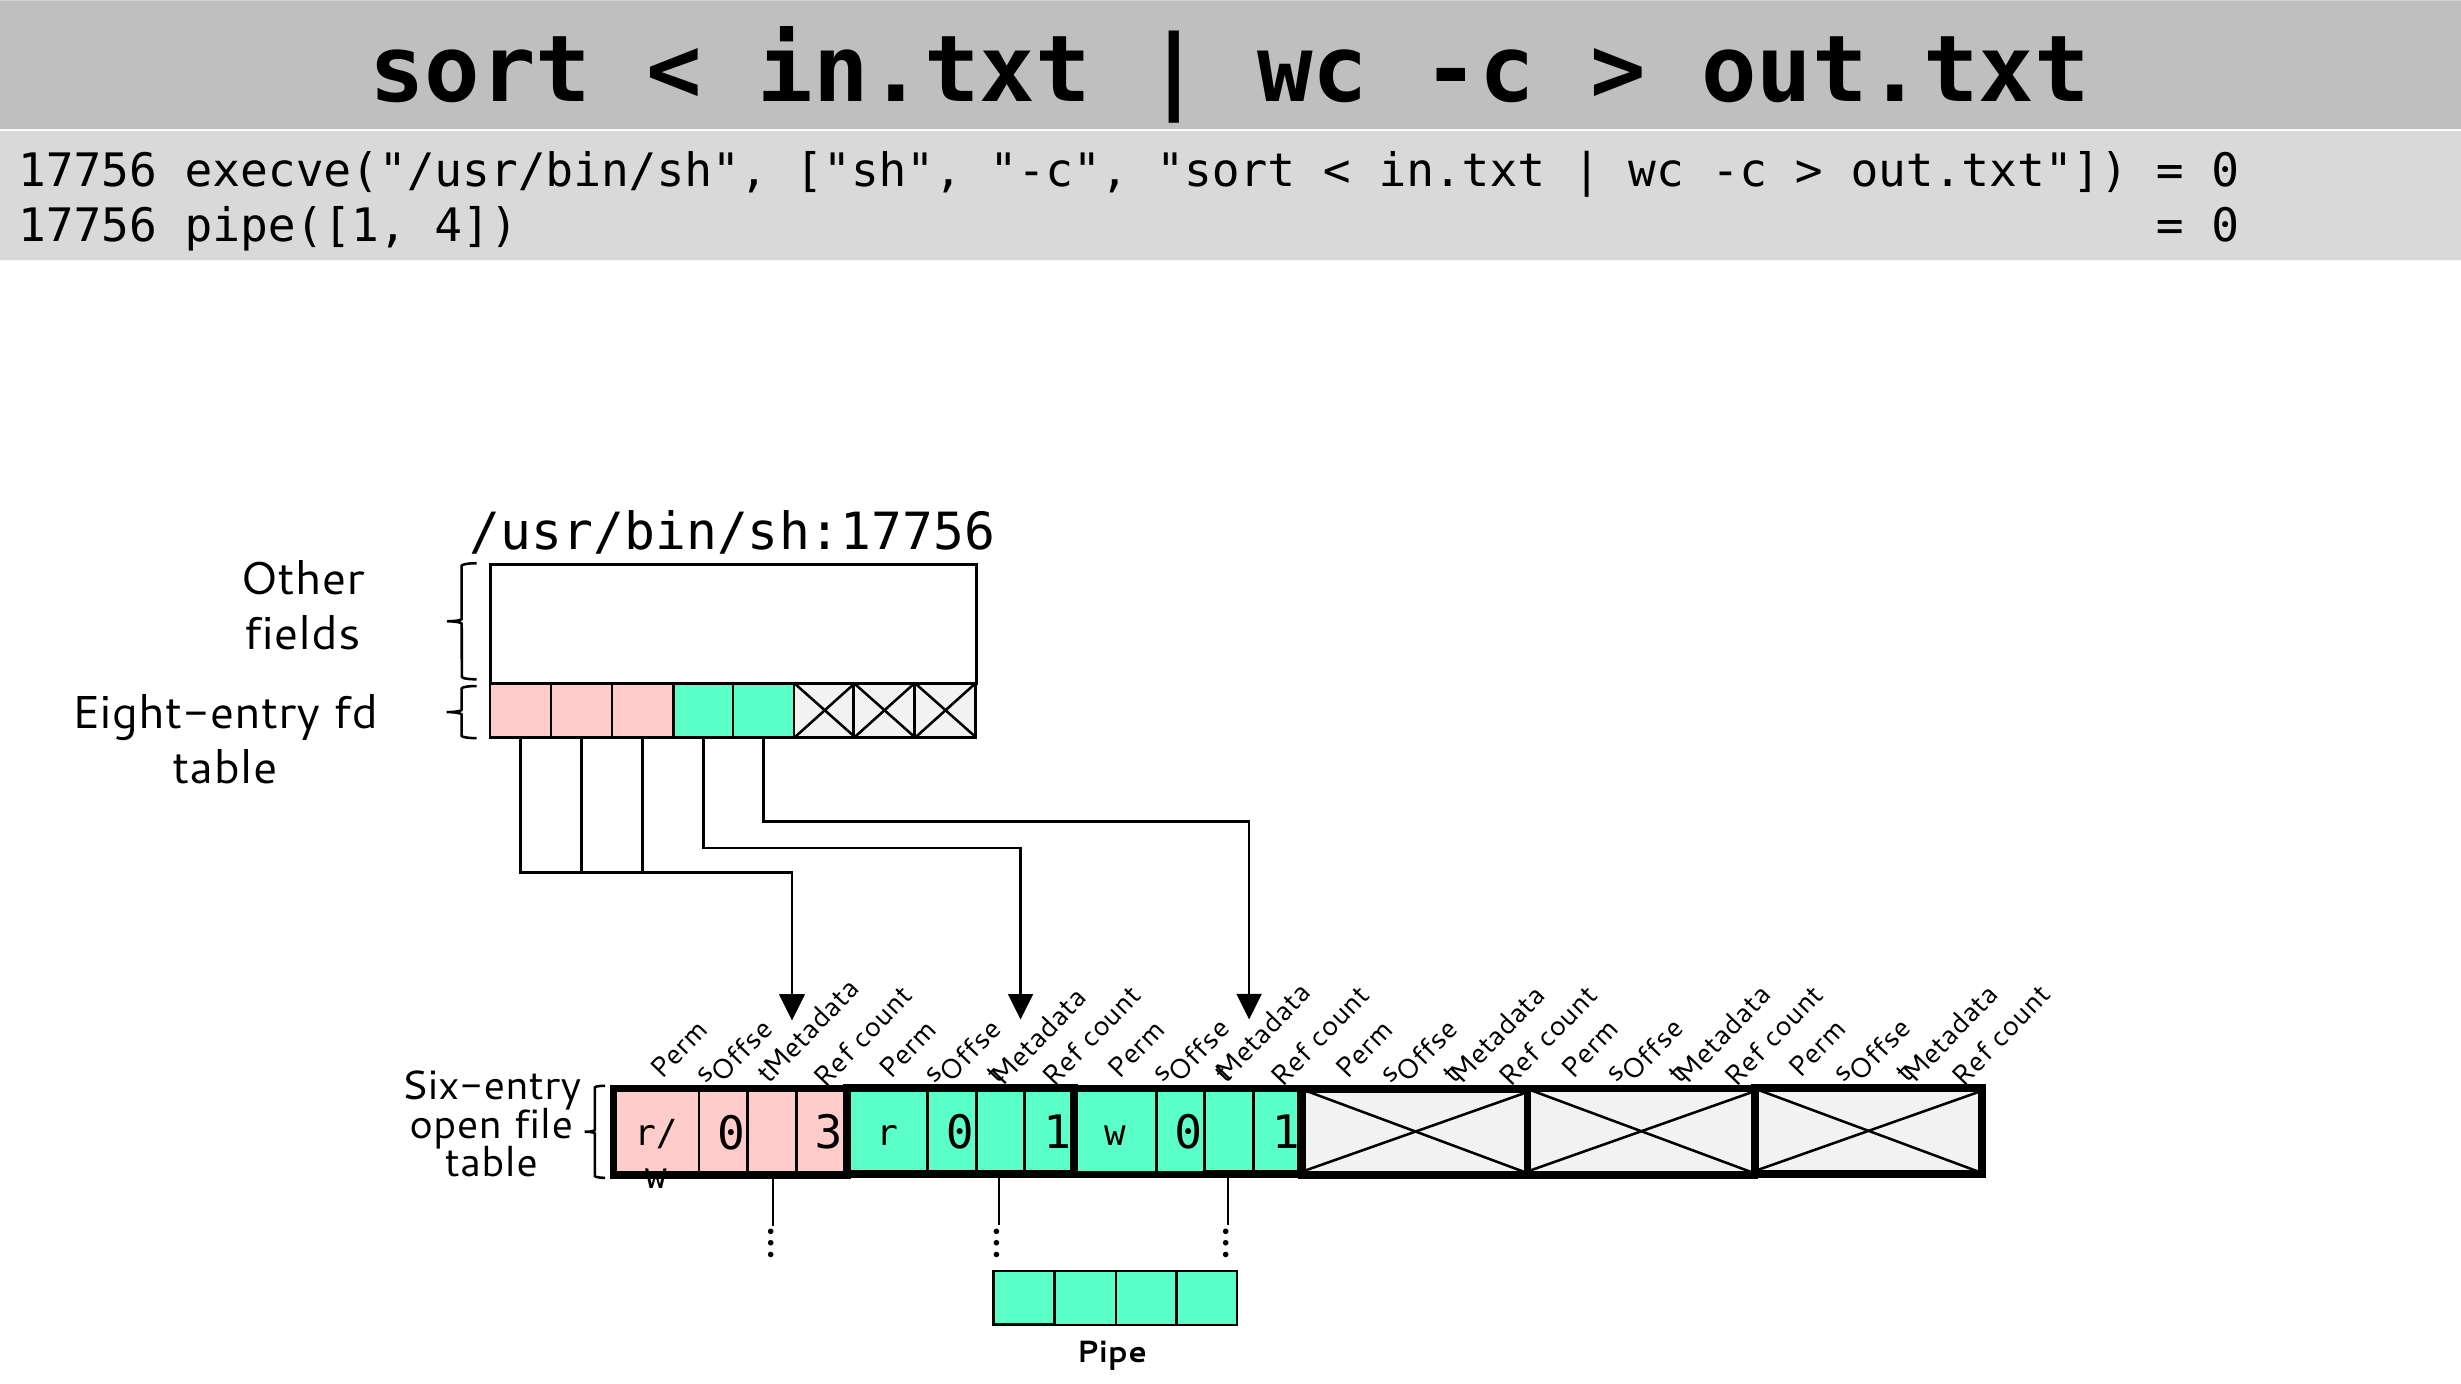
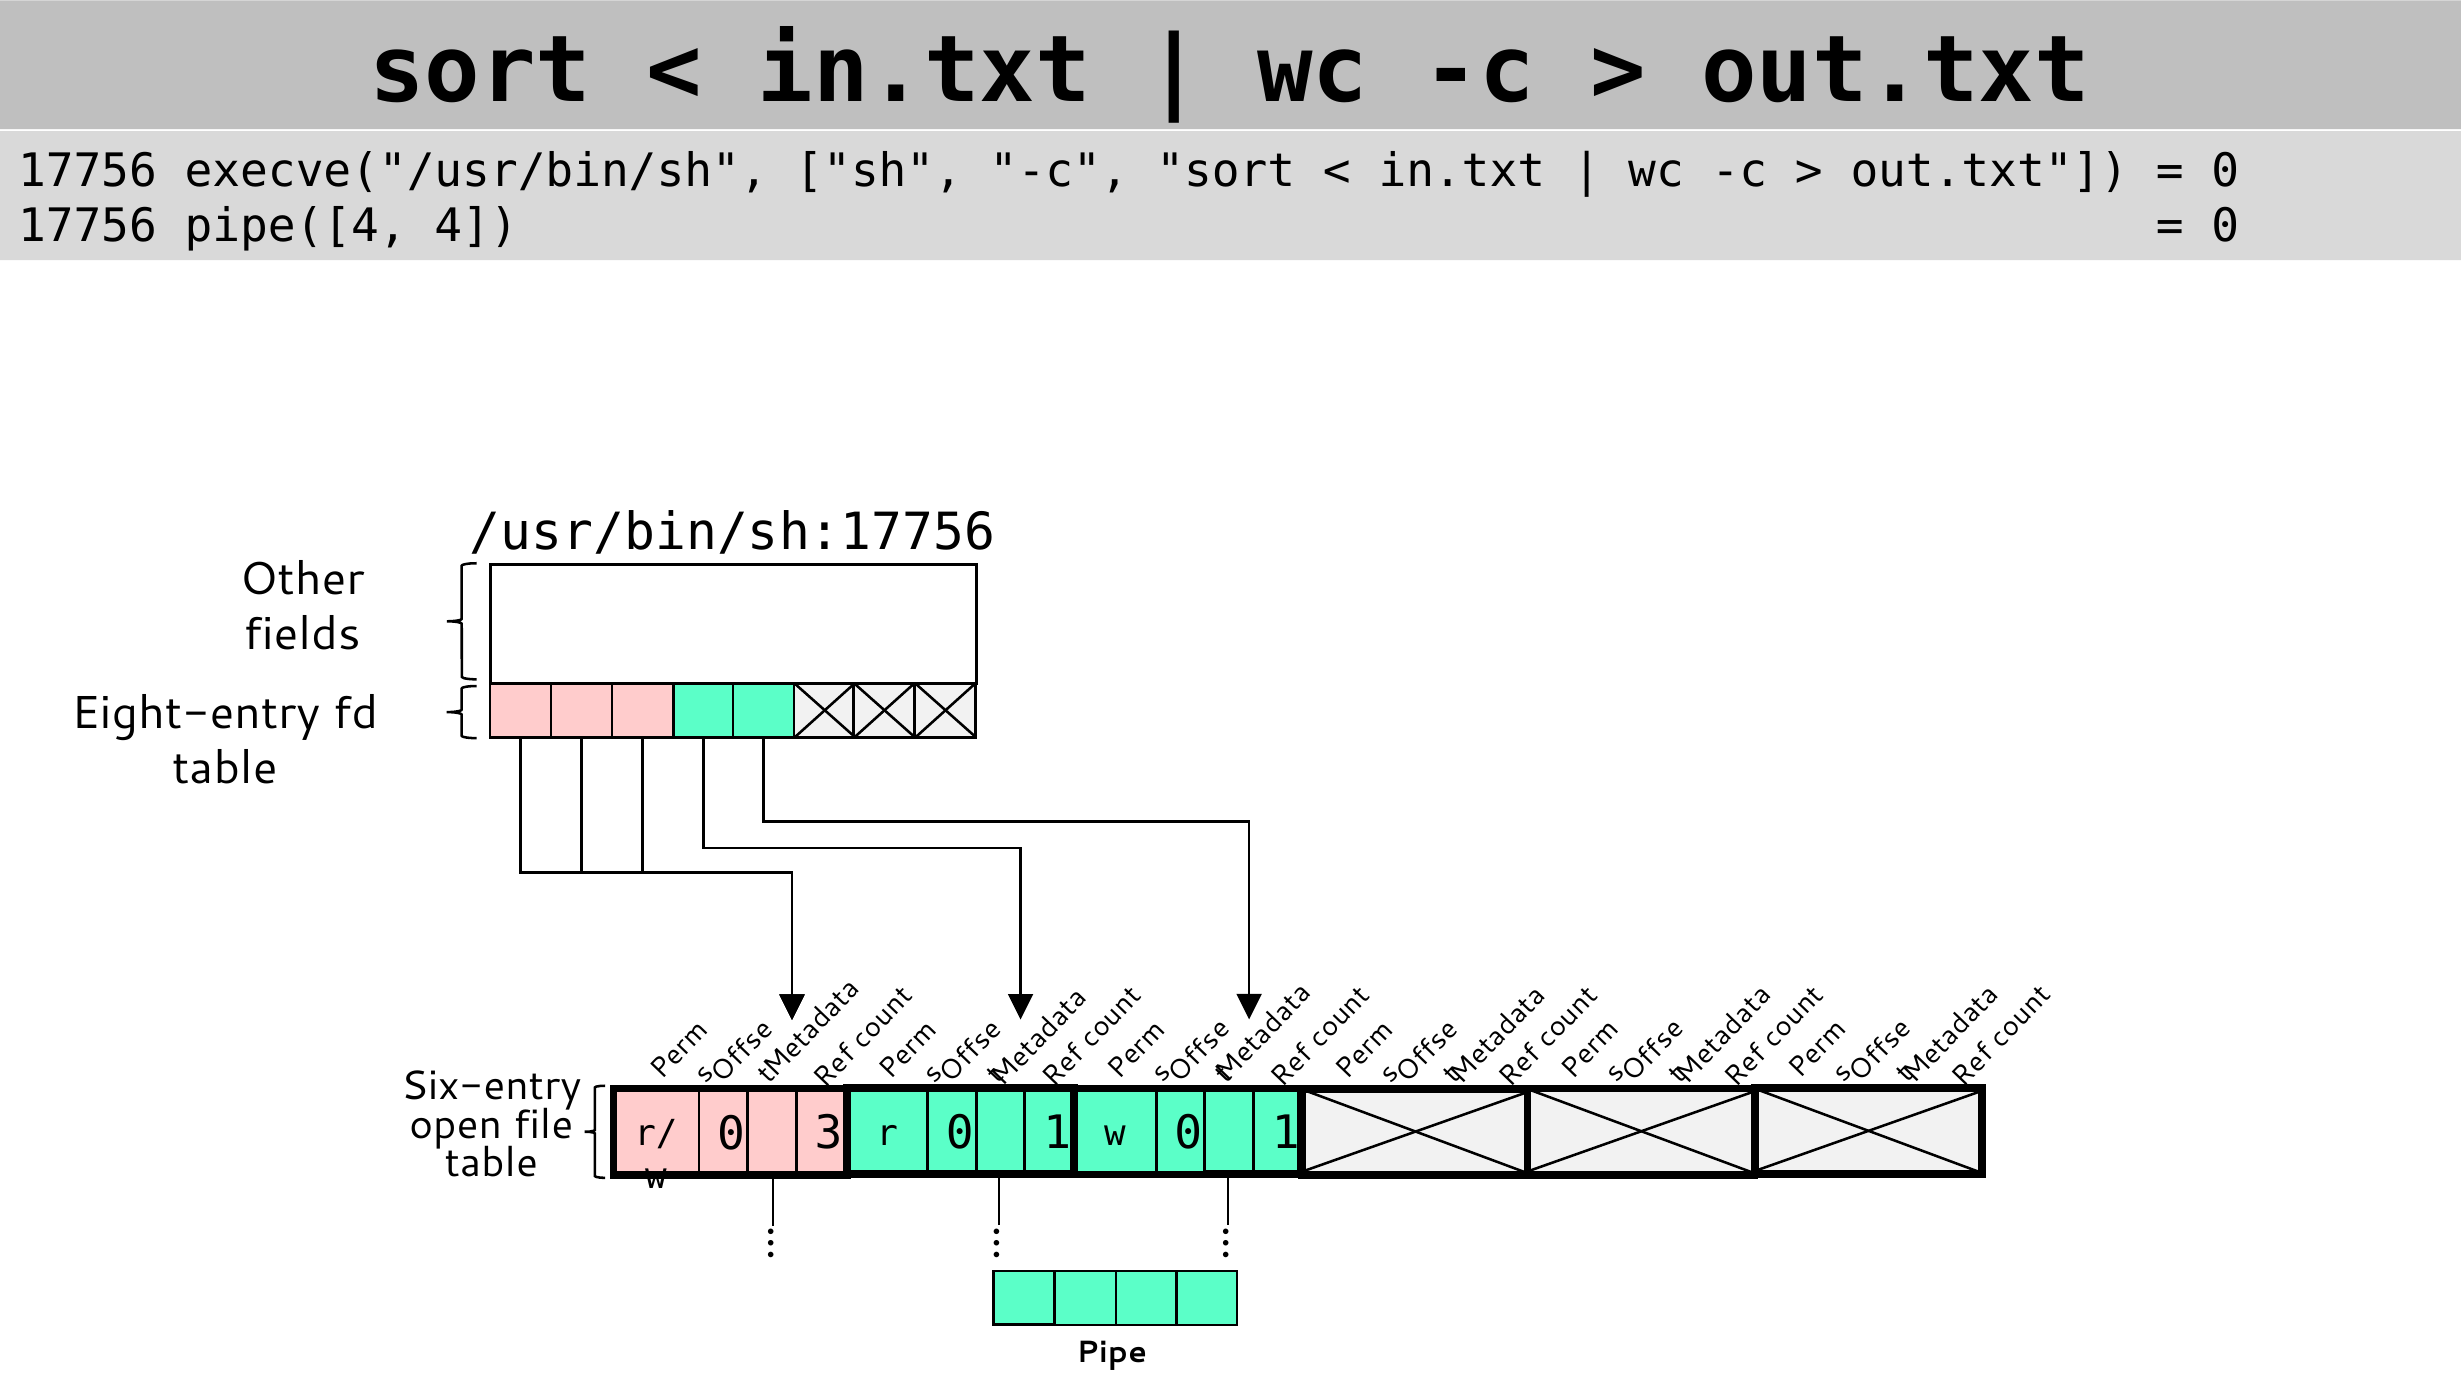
pipe([1: pipe([1 -> pipe([4
